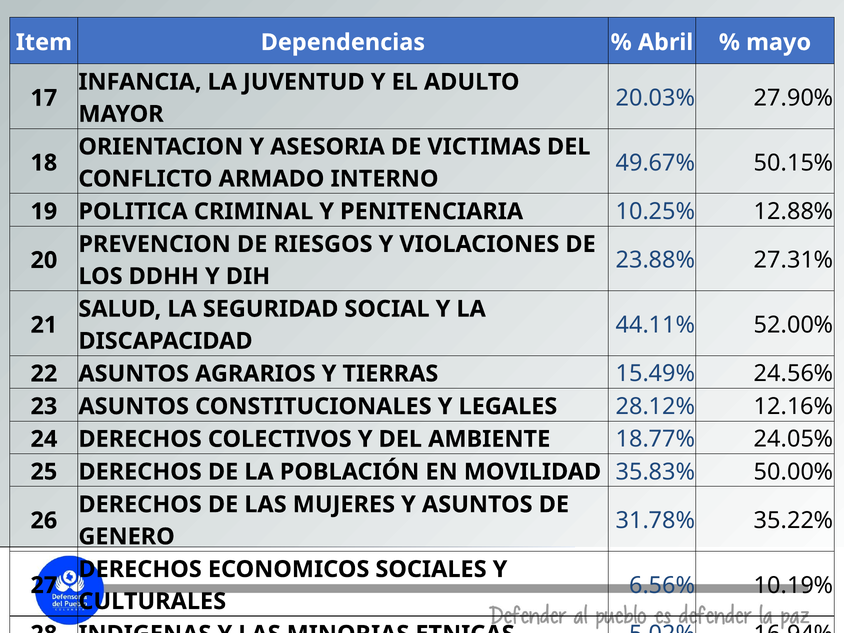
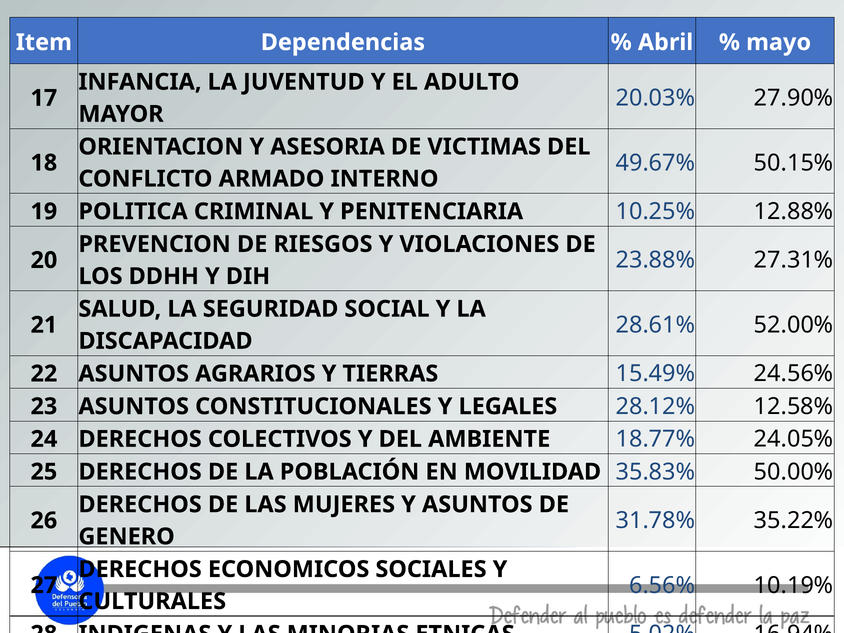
44.11%: 44.11% -> 28.61%
12.16%: 12.16% -> 12.58%
